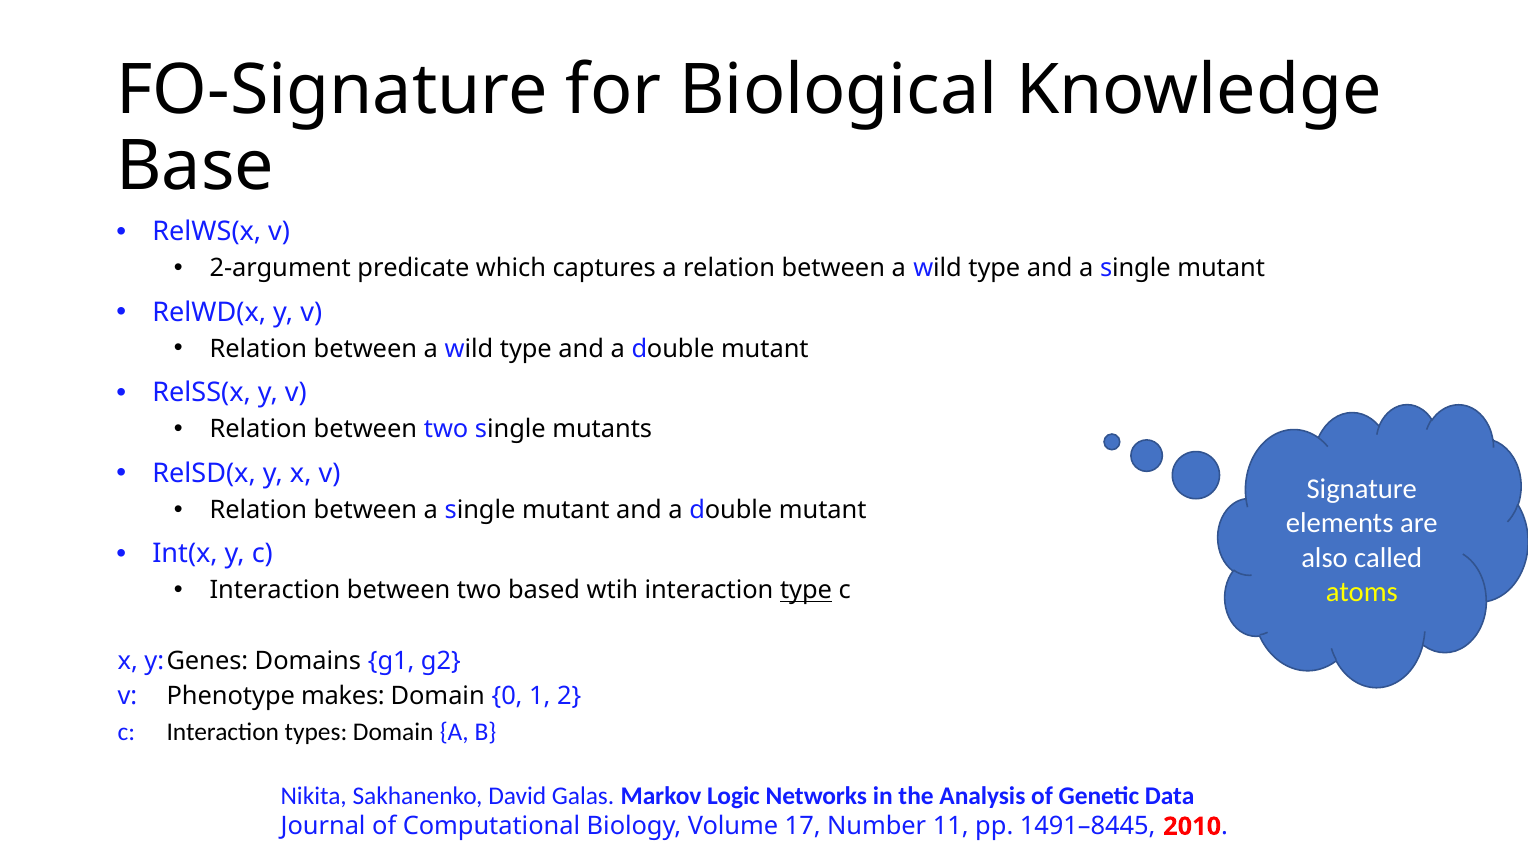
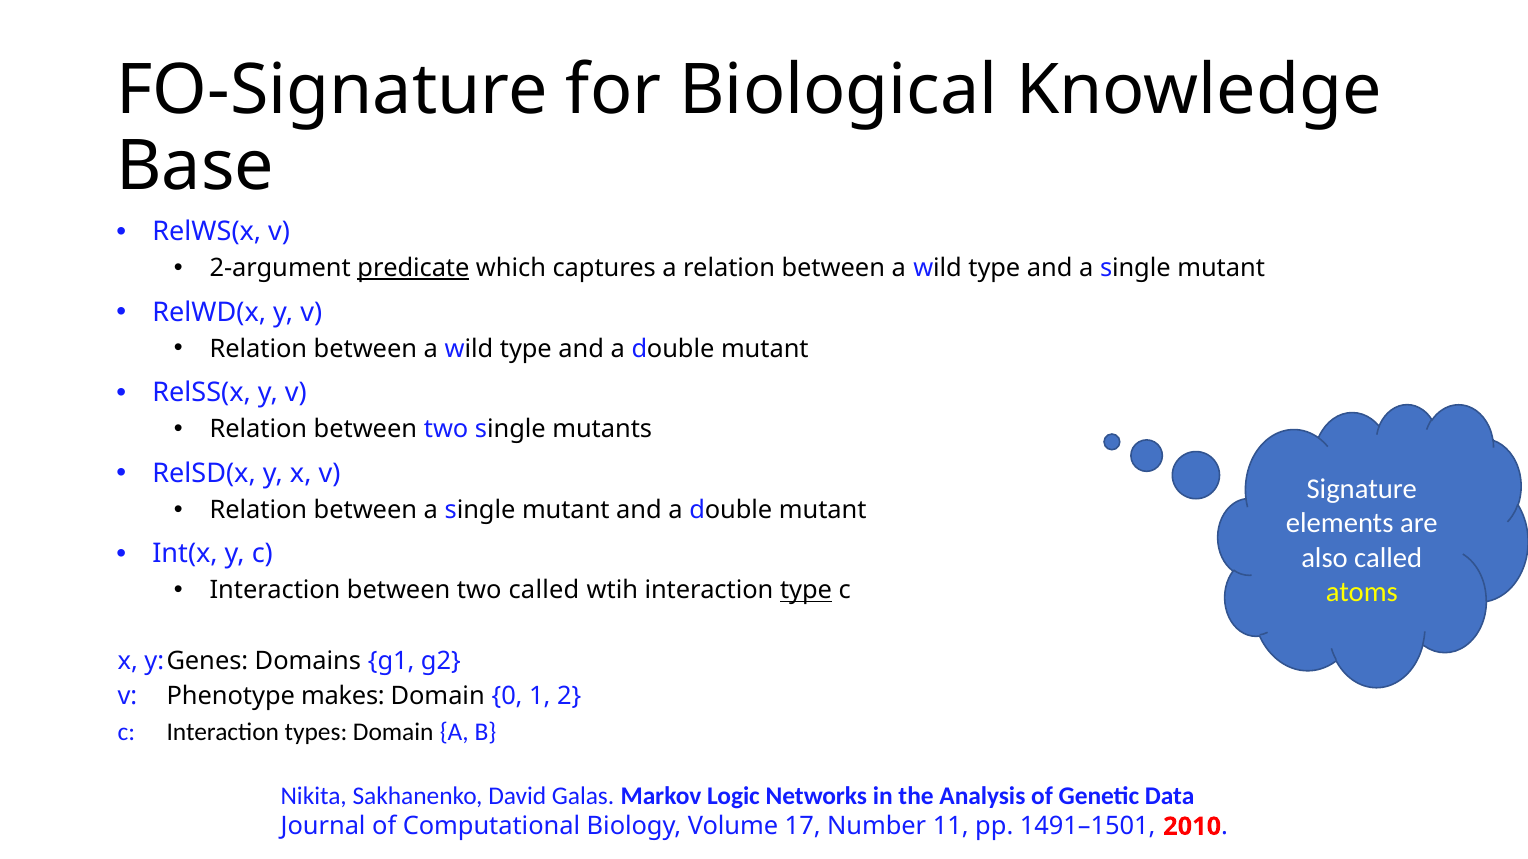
predicate underline: none -> present
two based: based -> called
1491–8445: 1491–8445 -> 1491–1501
